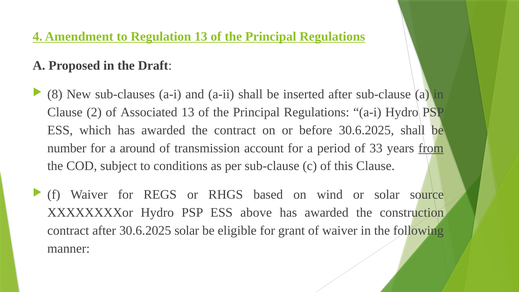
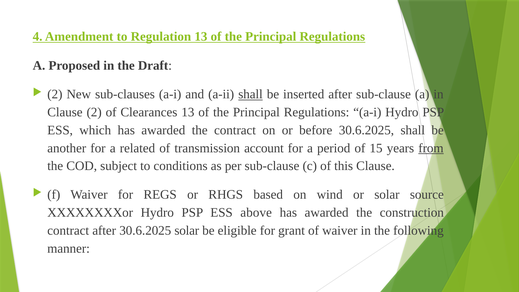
8 at (55, 94): 8 -> 2
shall at (250, 94) underline: none -> present
Associated: Associated -> Clearances
number: number -> another
around: around -> related
33: 33 -> 15
